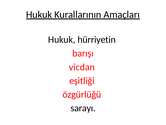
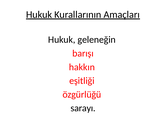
hürriyetin: hürriyetin -> geleneğin
vicdan: vicdan -> hakkın
